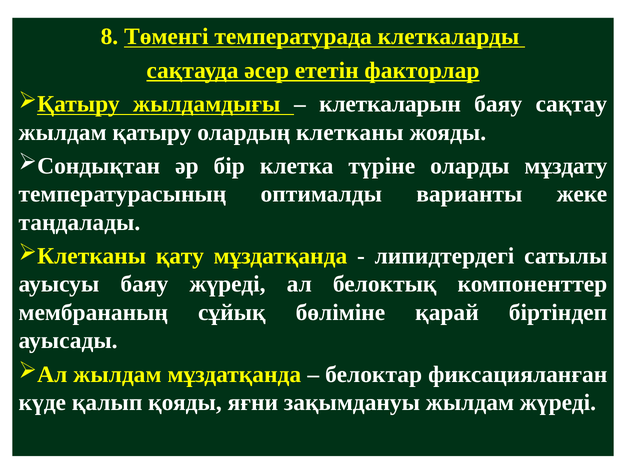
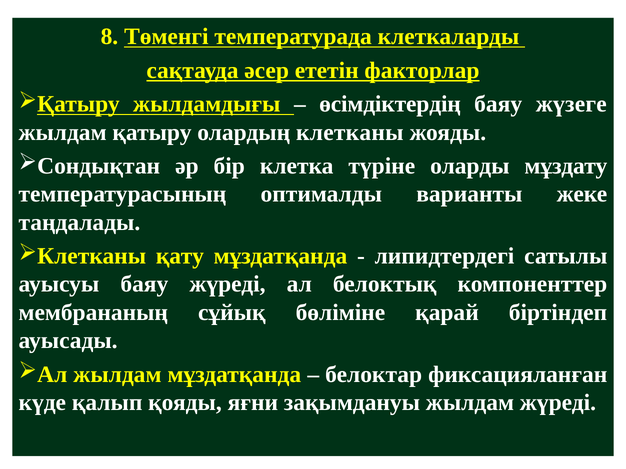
клеткаларын: клеткаларын -> өсімдіктердің
сақтау: сақтау -> жүзеге
